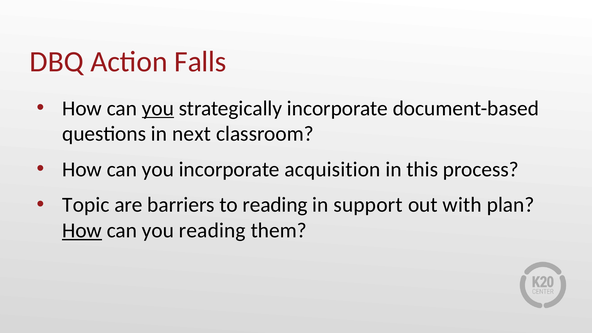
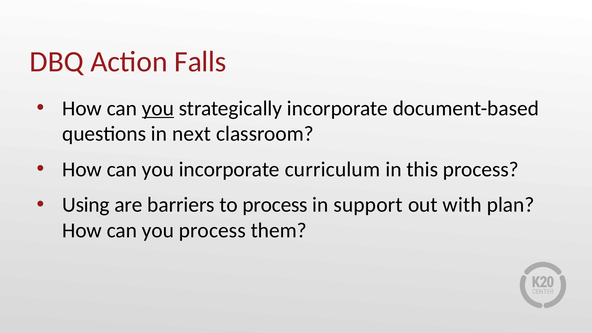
acquisition: acquisition -> curriculum
Topic: Topic -> Using
to reading: reading -> process
How at (82, 231) underline: present -> none
you reading: reading -> process
